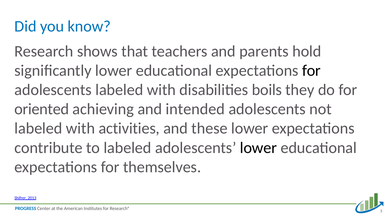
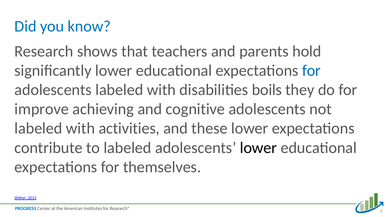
for at (311, 71) colour: black -> blue
oriented: oriented -> improve
intended: intended -> cognitive
